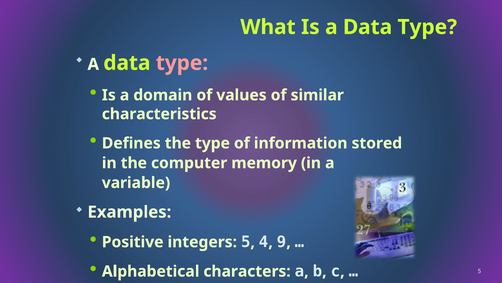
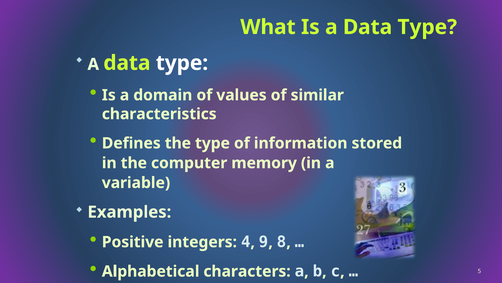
type at (182, 63) colour: pink -> white
integers 5: 5 -> 4
4: 4 -> 9
9: 9 -> 8
